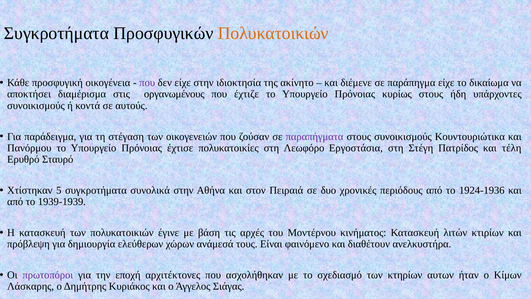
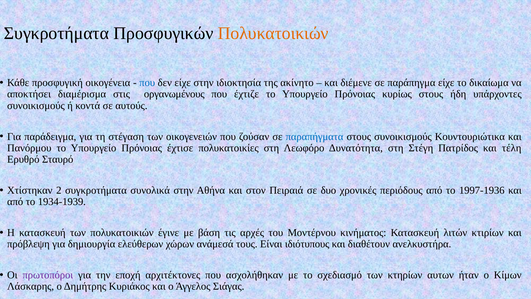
που at (147, 83) colour: purple -> blue
παραπήγματα colour: purple -> blue
Εργοστάσια: Εργοστάσια -> Δυνατότητα
5: 5 -> 2
1924-1936: 1924-1936 -> 1997-1936
1939-1939: 1939-1939 -> 1934-1939
φαινόμενο: φαινόμενο -> ιδιότυπους
